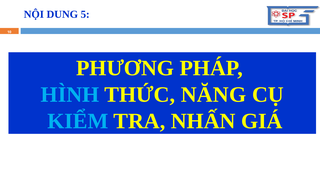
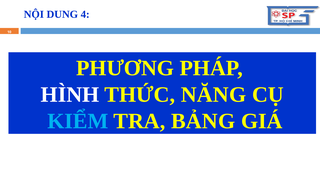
5: 5 -> 4
HÌNH colour: light blue -> white
NHẤN: NHẤN -> BẢNG
